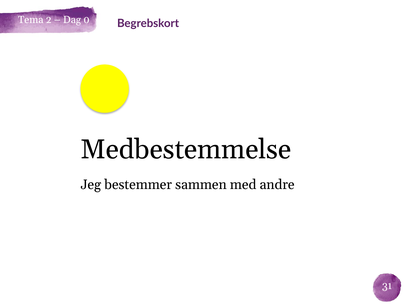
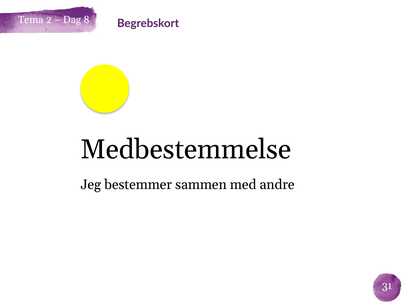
0: 0 -> 8
